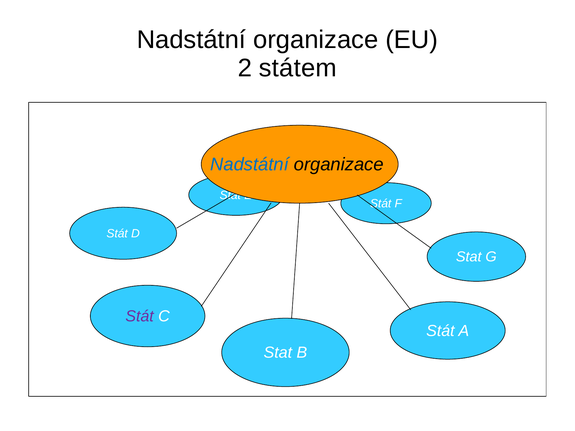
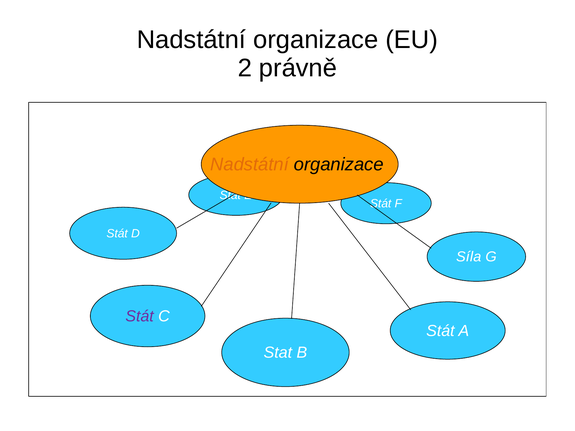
státem: státem -> právně
Nadstátní at (249, 165) colour: blue -> orange
Stat at (469, 257): Stat -> Síla
